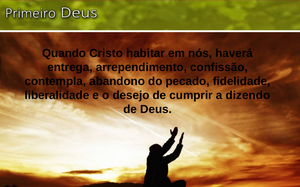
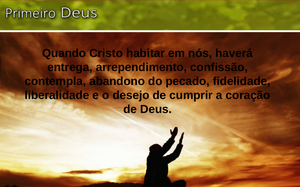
dizendo: dizendo -> coração
